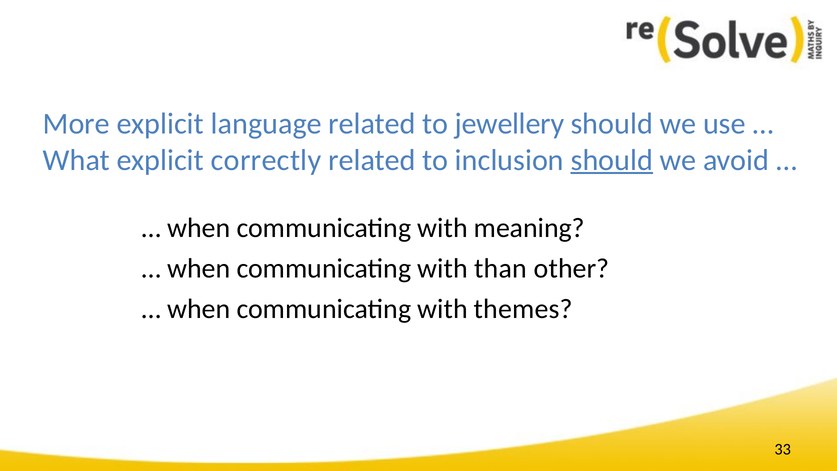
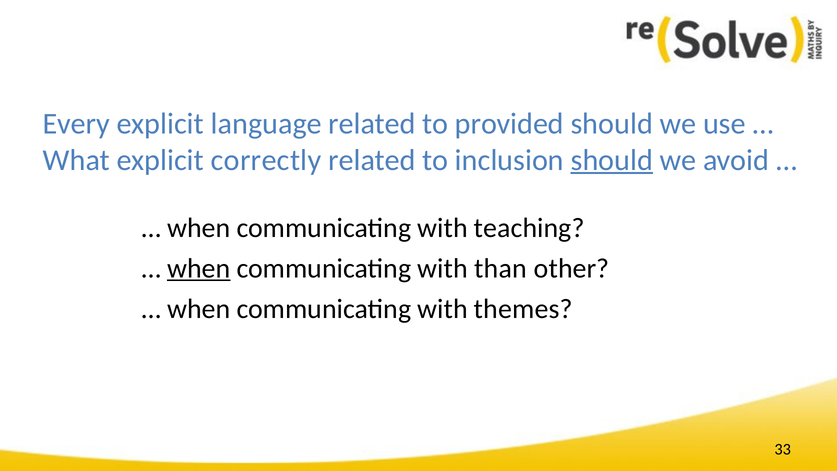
More: More -> Every
jewellery: jewellery -> provided
meaning: meaning -> teaching
when at (199, 268) underline: none -> present
